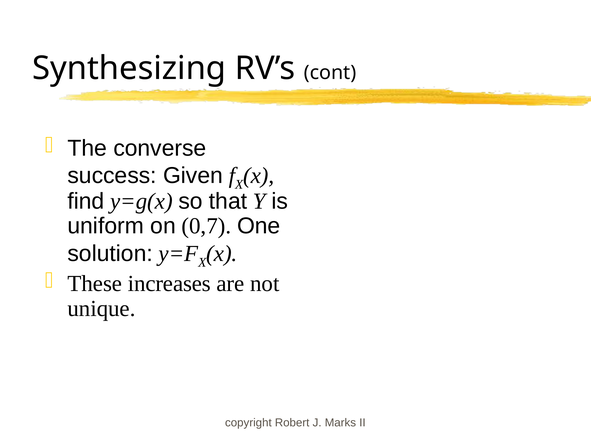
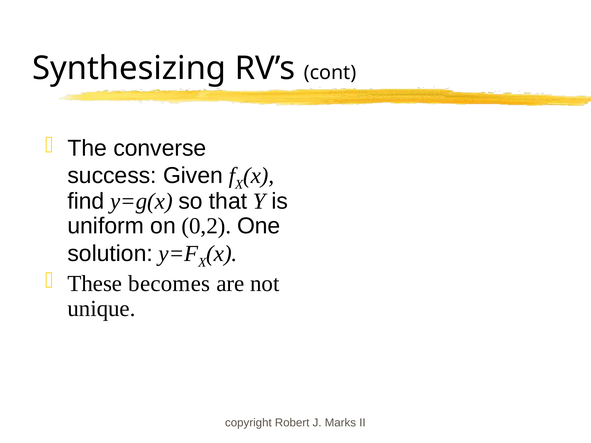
0,7: 0,7 -> 0,2
increases: increases -> becomes
